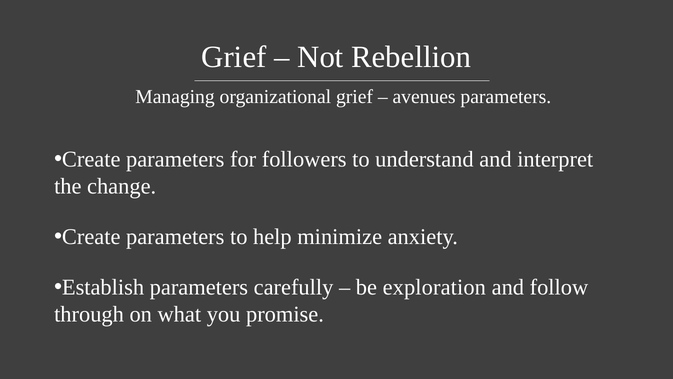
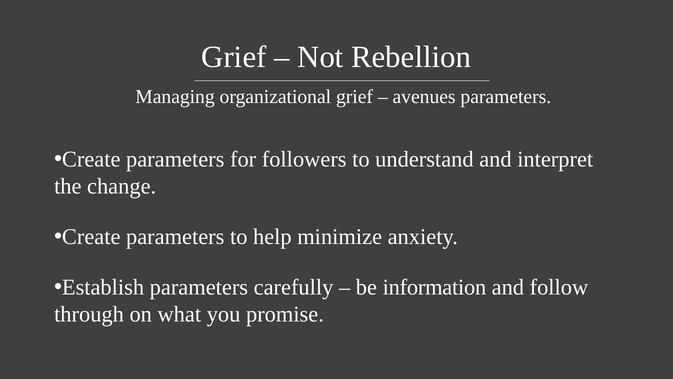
exploration: exploration -> information
